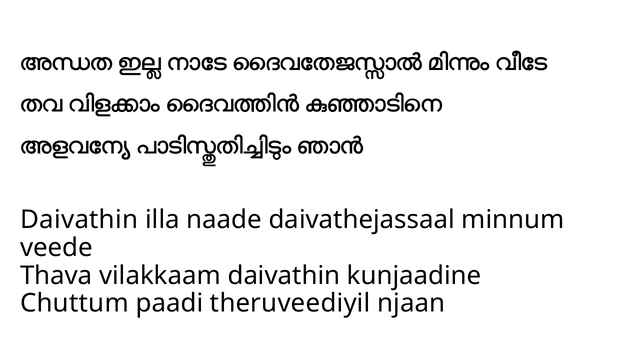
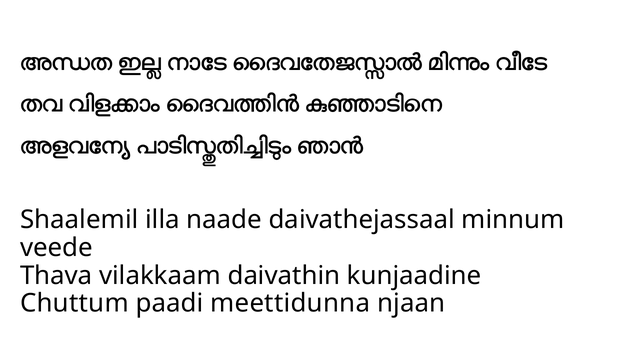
Daivathin at (79, 220): Daivathin -> Shaalemil
theruveediyil: theruveediyil -> meettidunna
